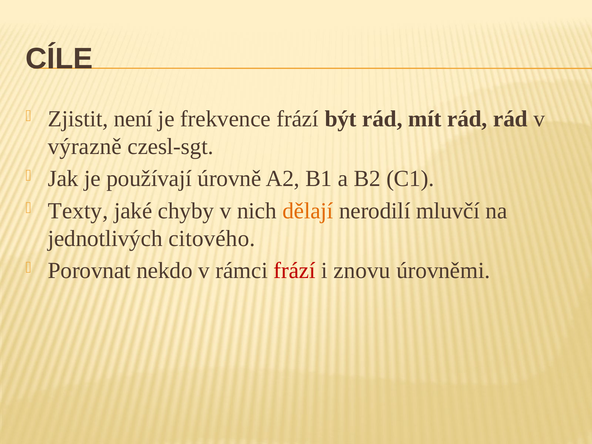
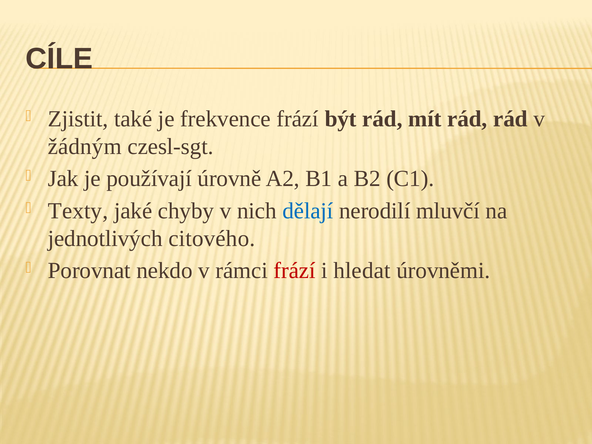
není: není -> také
výrazně: výrazně -> žádným
dělají colour: orange -> blue
znovu: znovu -> hledat
